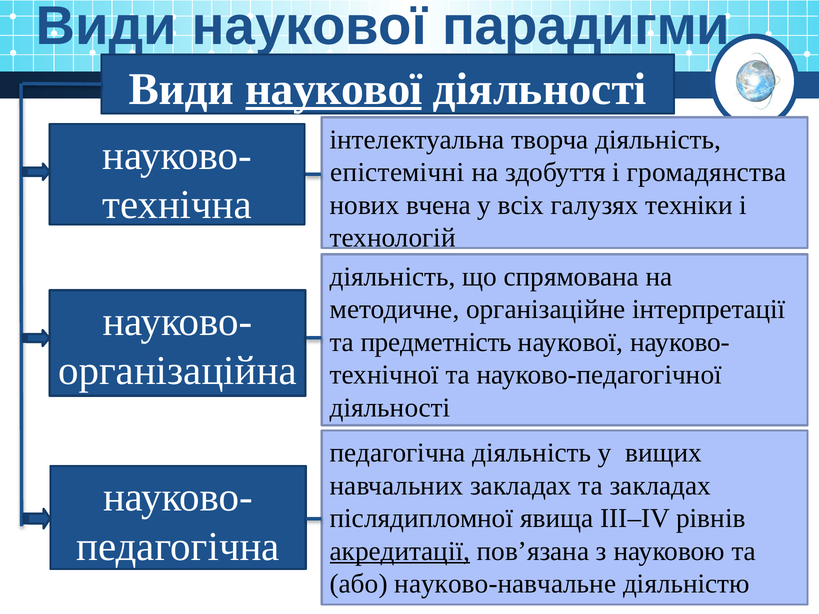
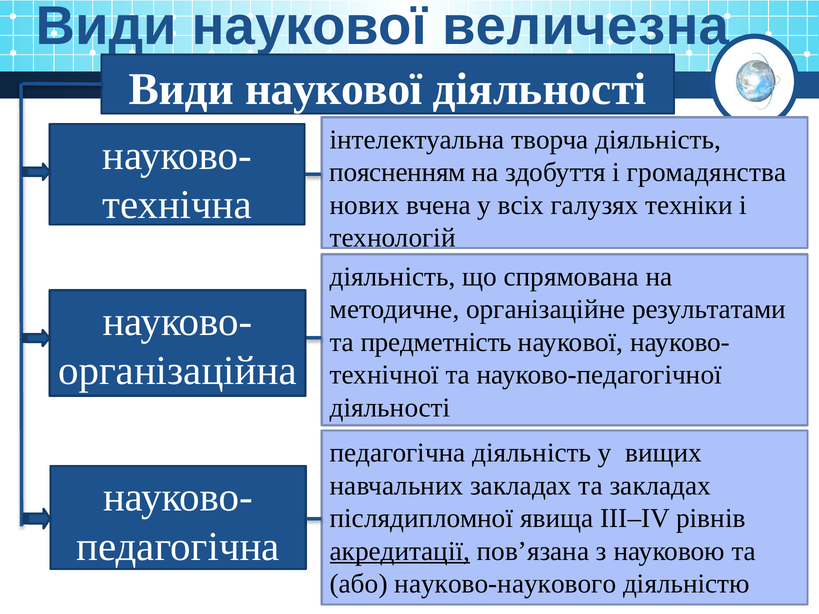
парадигми: парадигми -> величезна
наукової at (334, 89) underline: present -> none
епістемічні: епістемічні -> поясненням
інтерпретації: інтерпретації -> результатами
науково-навчальне: науково-навчальне -> науково-наукового
